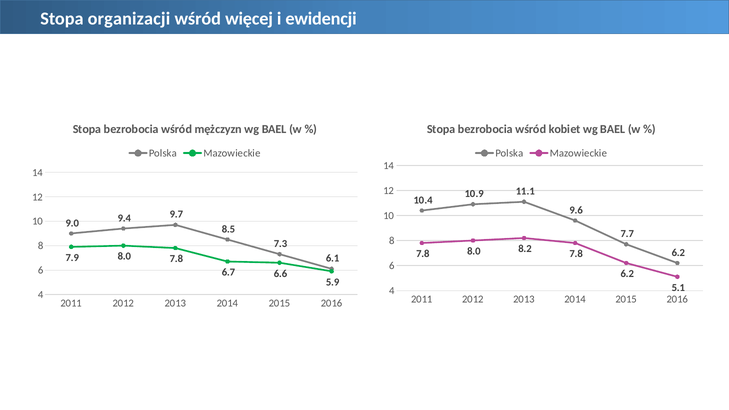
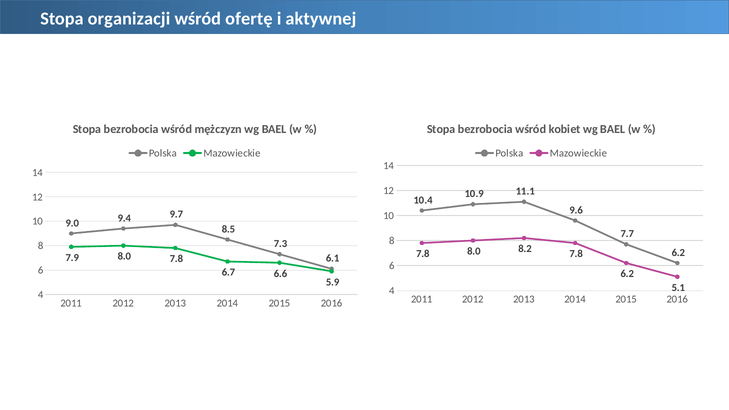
więcej: więcej -> ofertę
ewidencji: ewidencji -> aktywnej
